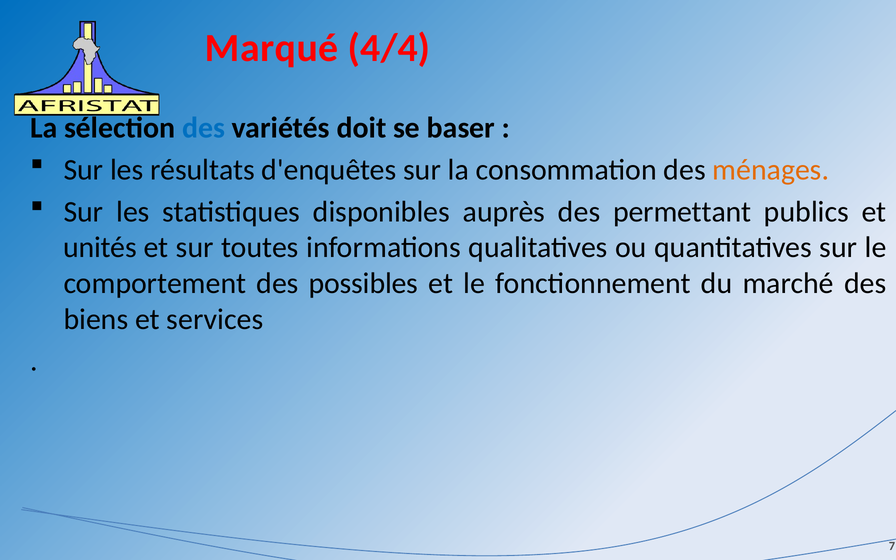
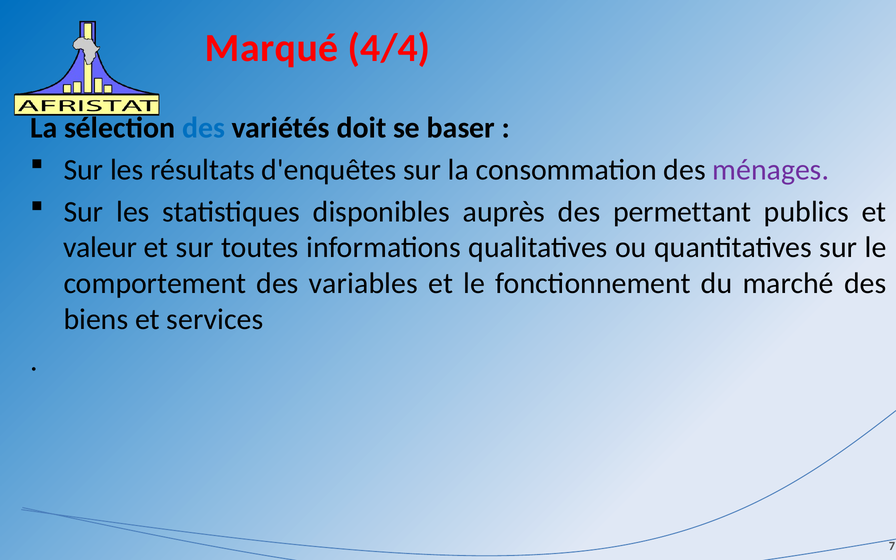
ménages colour: orange -> purple
unités: unités -> valeur
possibles: possibles -> variables
